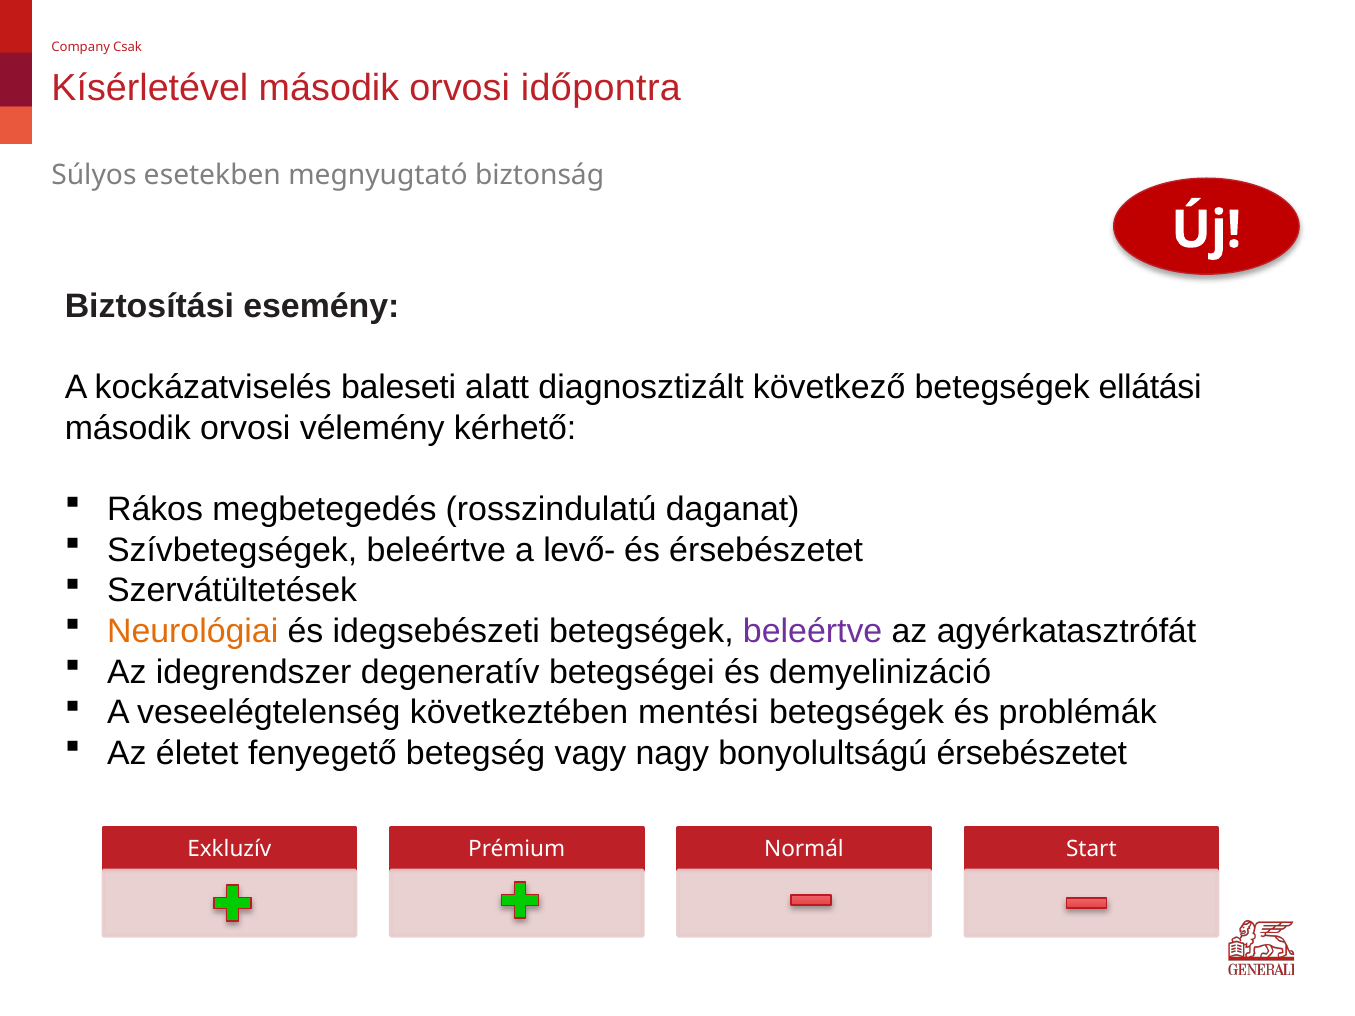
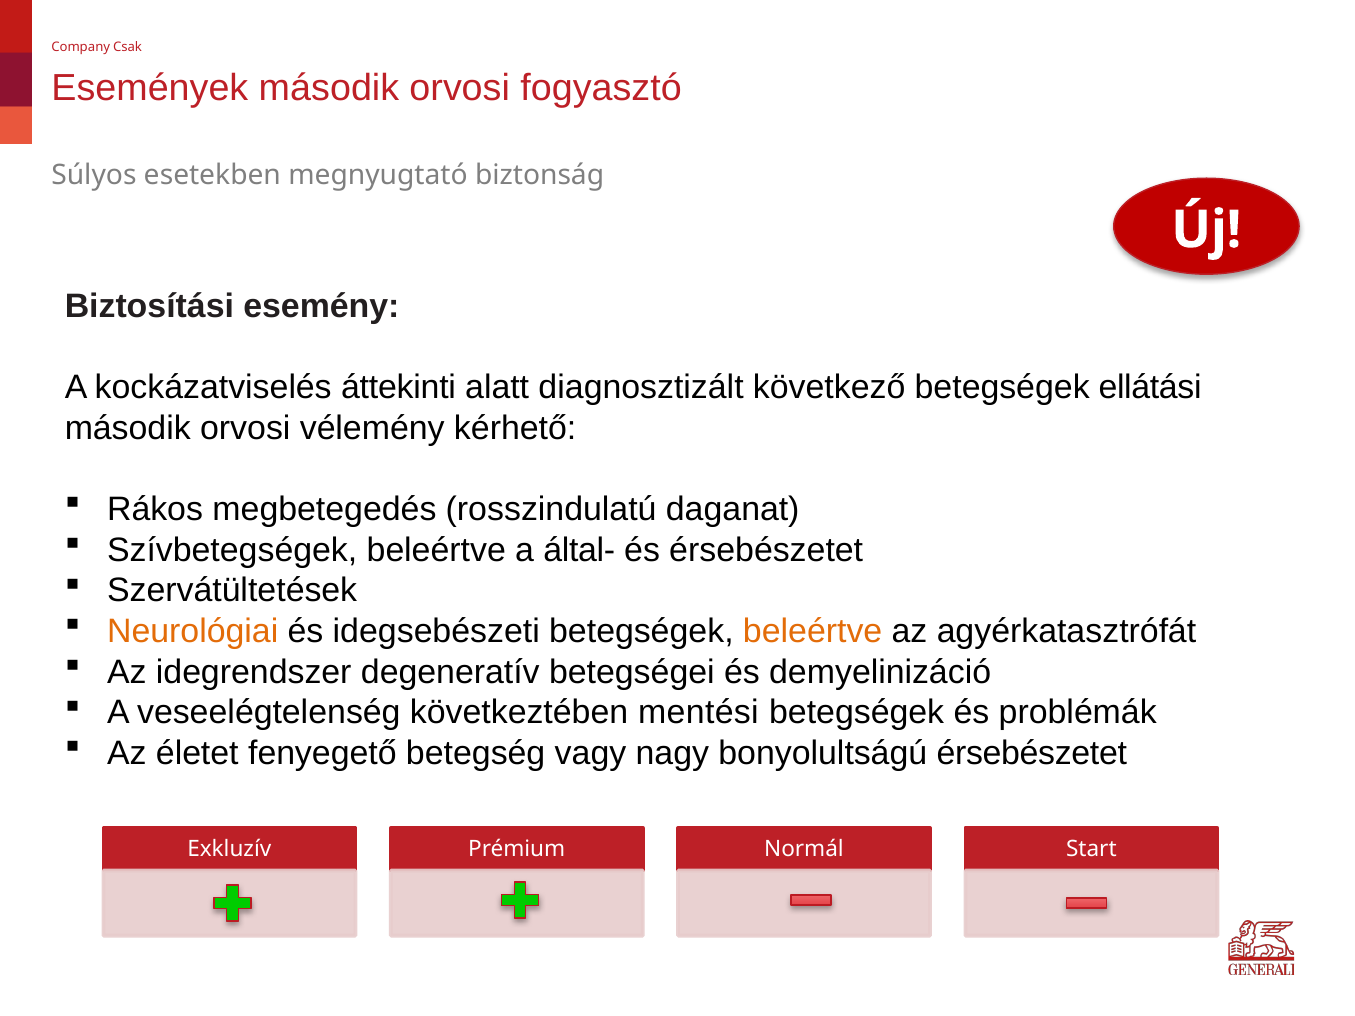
Kísérletével: Kísérletével -> Események
időpontra: időpontra -> fogyasztó
baleseti: baleseti -> áttekinti
levő-: levő- -> által-
beleértve at (813, 631) colour: purple -> orange
